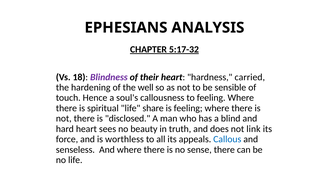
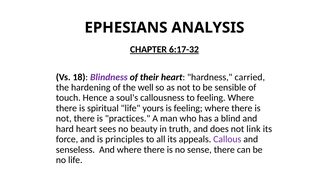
5:17-32: 5:17-32 -> 6:17-32
share: share -> yours
disclosed: disclosed -> practices
worthless: worthless -> principles
Callous colour: blue -> purple
